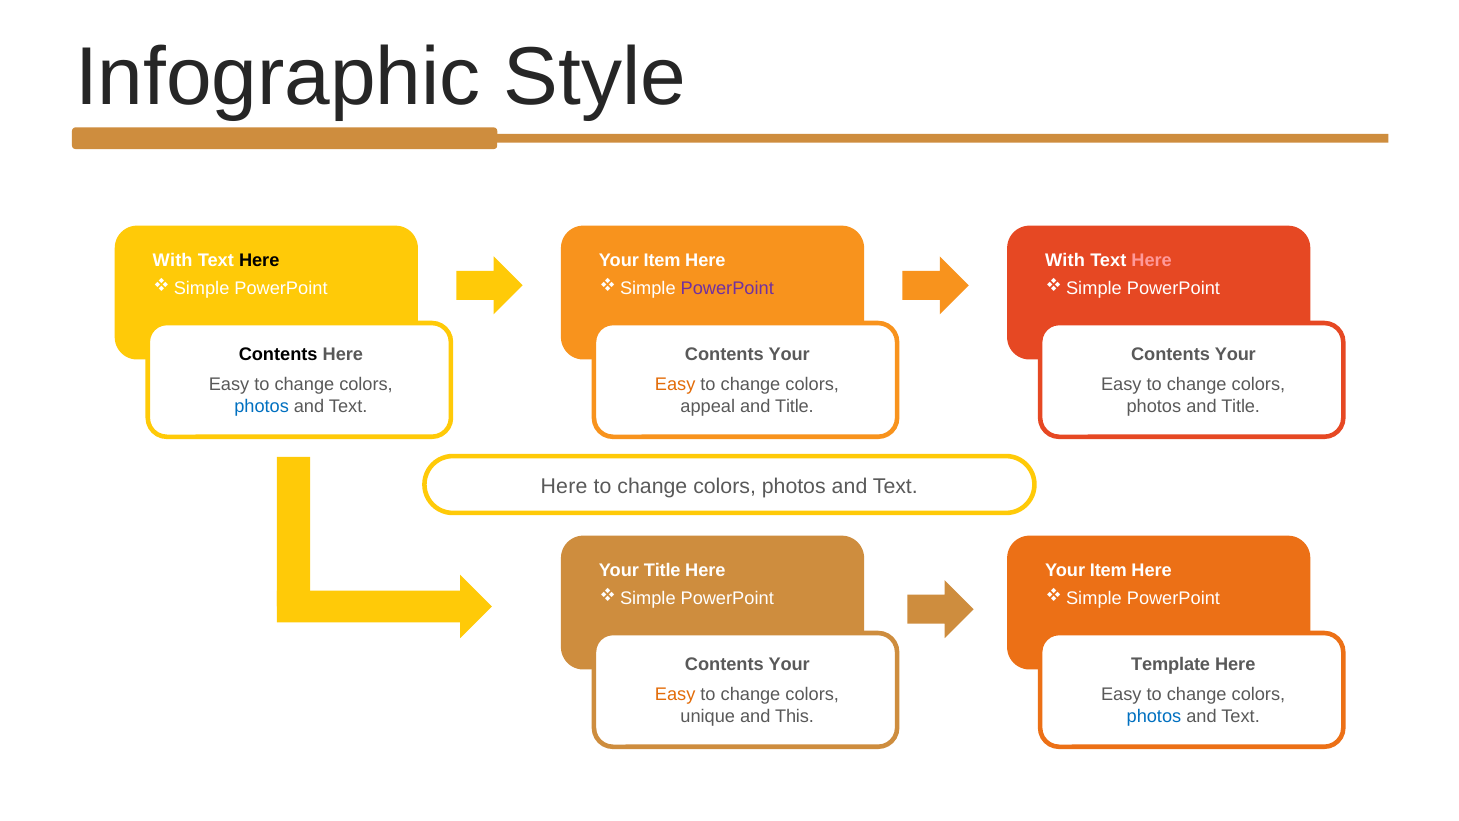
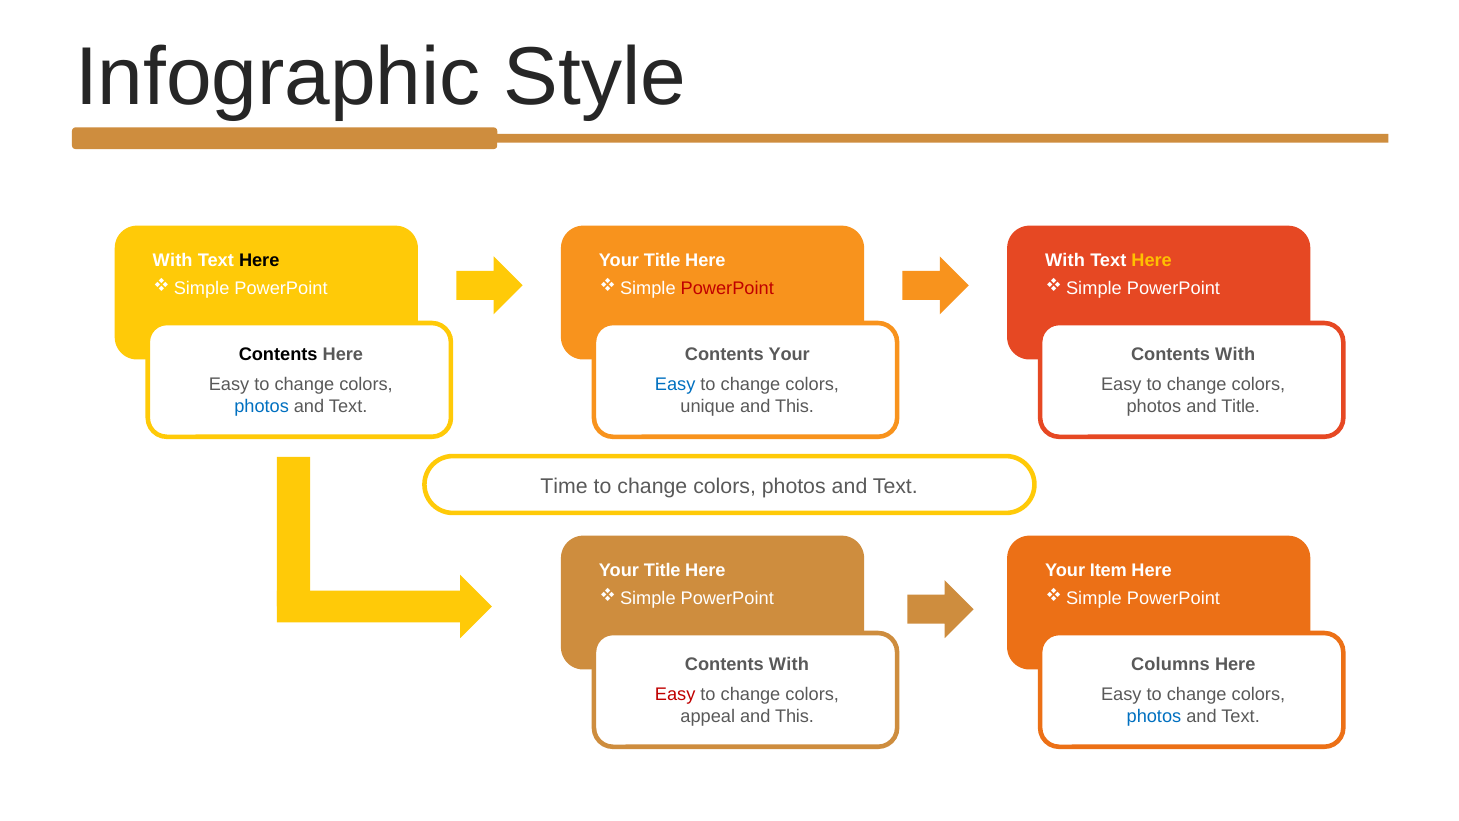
Item at (662, 260): Item -> Title
Here at (1152, 260) colour: pink -> yellow
PowerPoint at (727, 288) colour: purple -> red
Your at (1235, 354): Your -> With
Easy at (675, 384) colour: orange -> blue
appeal: appeal -> unique
Title at (794, 406): Title -> This
Here at (564, 486): Here -> Time
Your at (789, 664): Your -> With
Template: Template -> Columns
Easy at (675, 694) colour: orange -> red
unique: unique -> appeal
